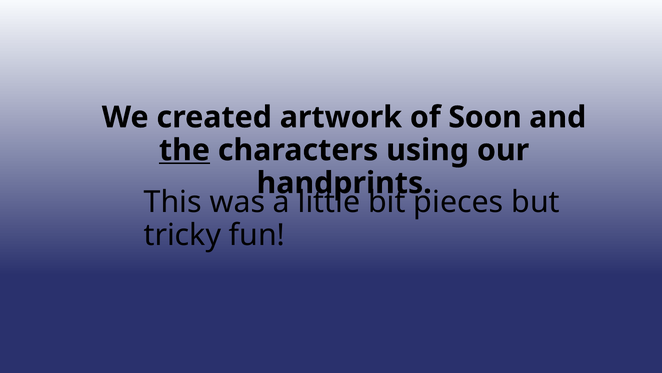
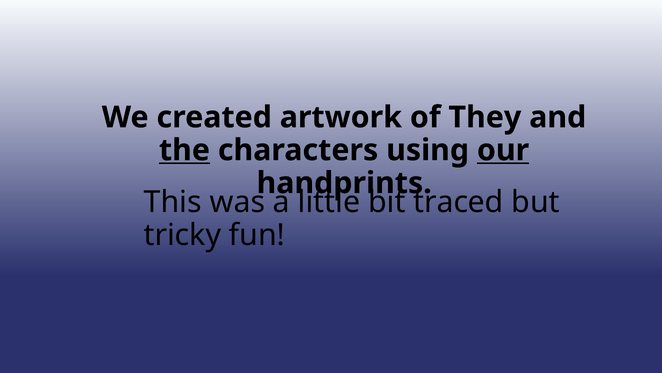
Soon: Soon -> They
our underline: none -> present
pieces: pieces -> traced
